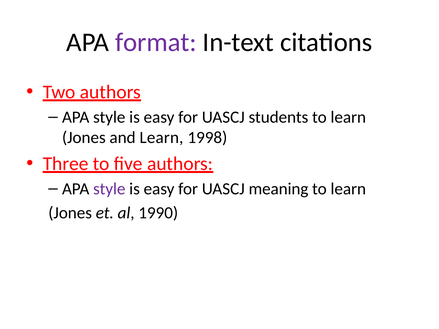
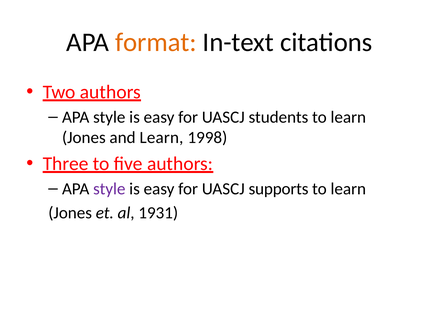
format colour: purple -> orange
meaning: meaning -> supports
1990: 1990 -> 1931
